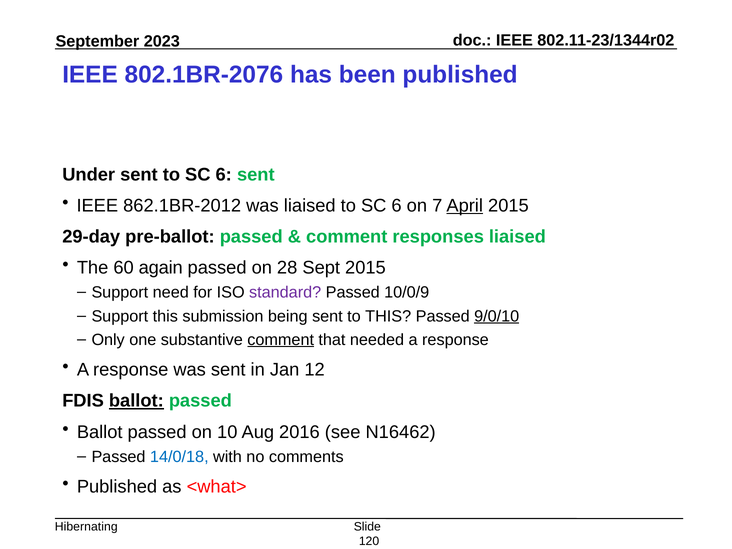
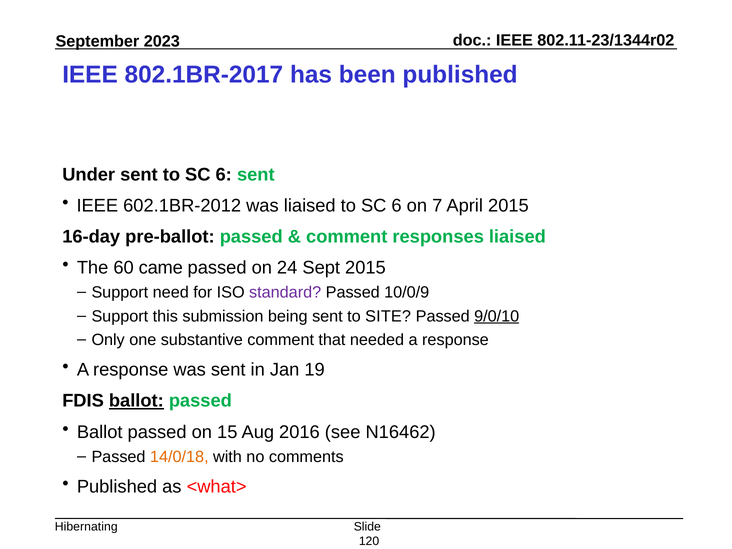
802.1BR-2076: 802.1BR-2076 -> 802.1BR-2017
862.1BR-2012: 862.1BR-2012 -> 602.1BR-2012
April underline: present -> none
29-day: 29-day -> 16-day
again: again -> came
28: 28 -> 24
to THIS: THIS -> SITE
comment at (281, 340) underline: present -> none
12: 12 -> 19
10: 10 -> 15
14/0/18 colour: blue -> orange
